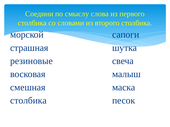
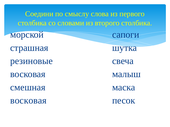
столбика at (28, 101): столбика -> восковая
